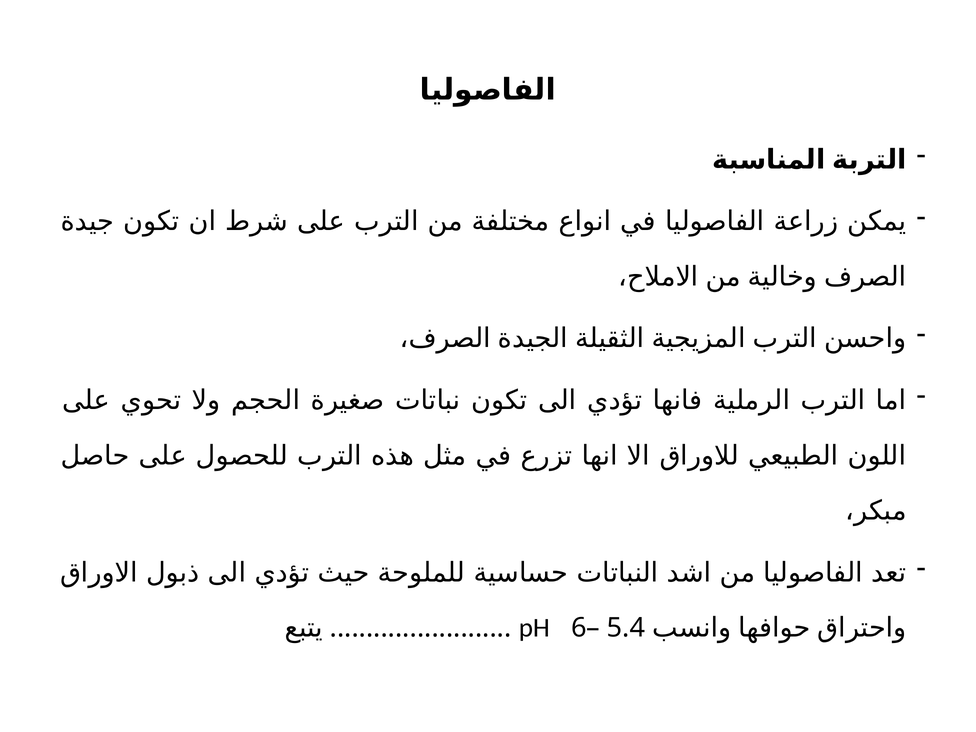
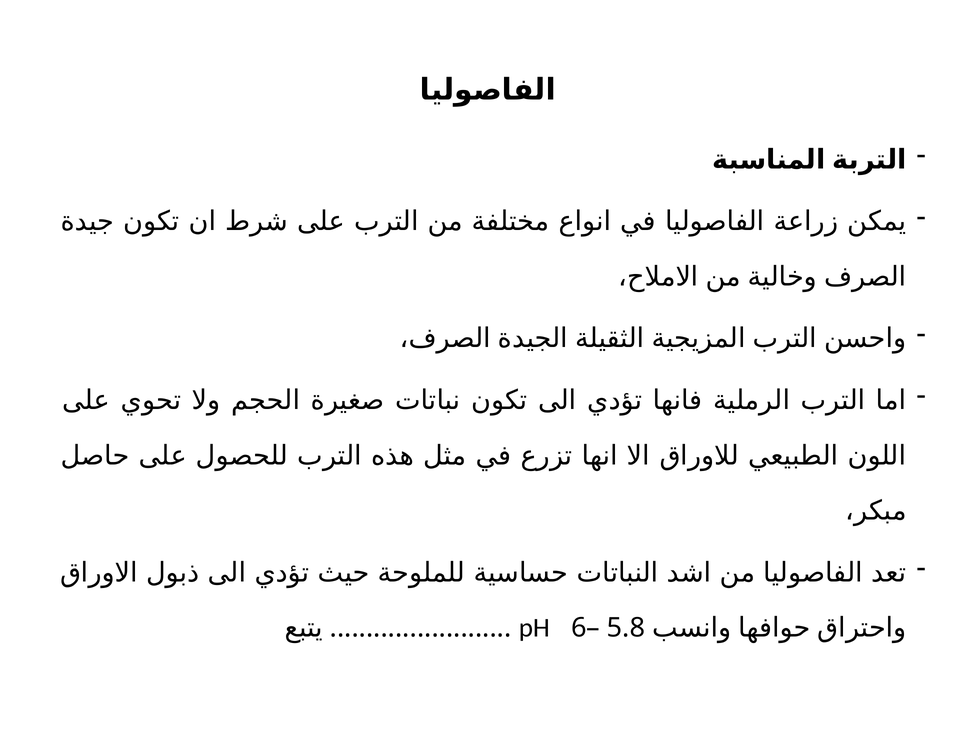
5.4: 5.4 -> 5.8
